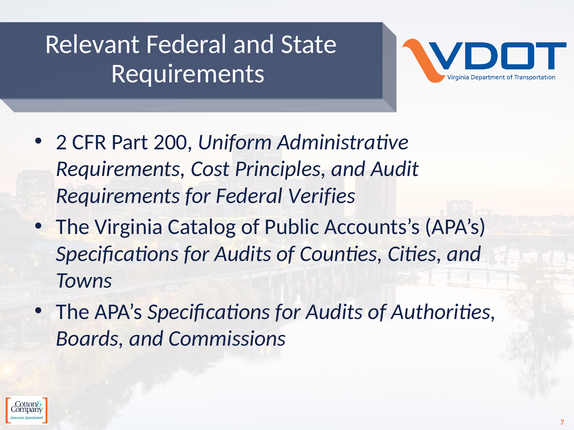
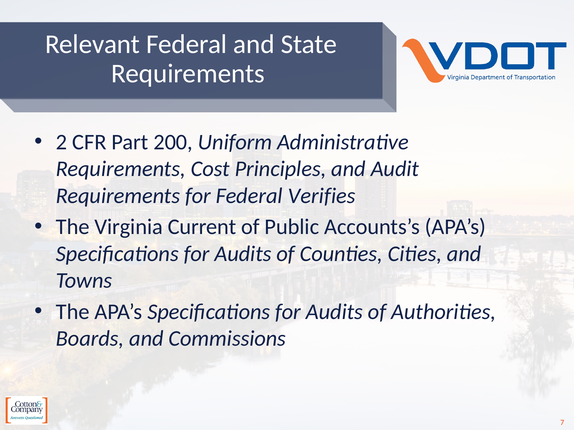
Catalog: Catalog -> Current
